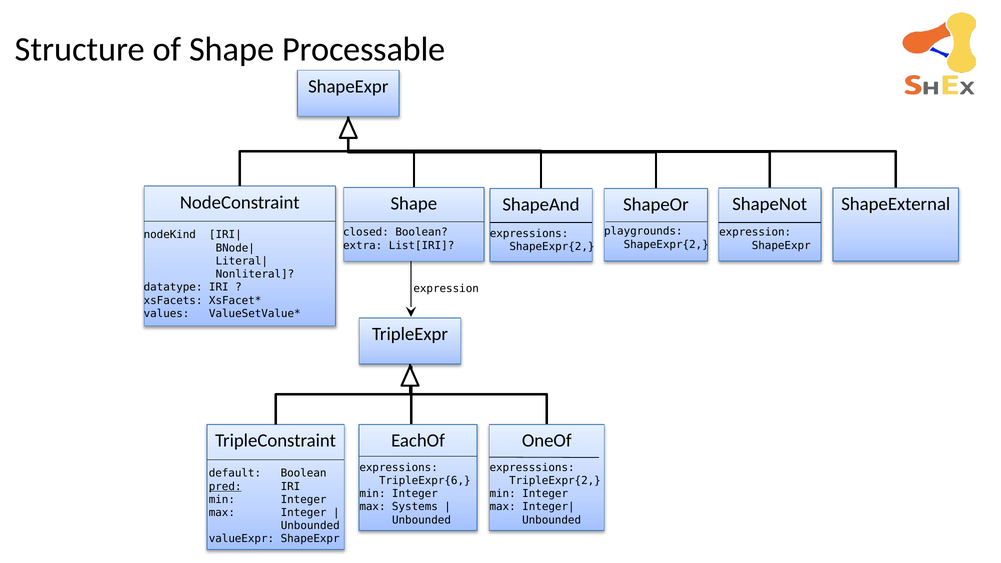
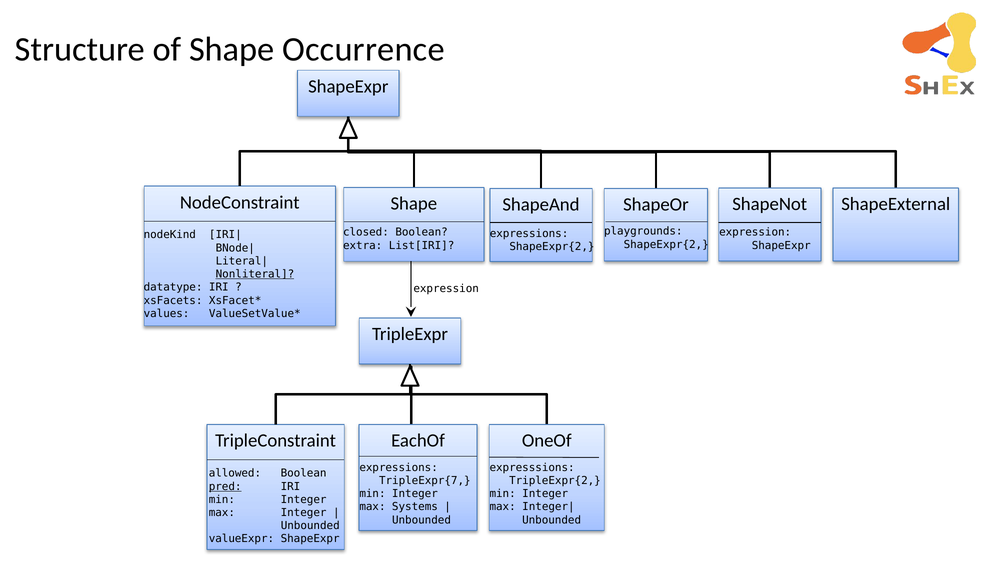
Processable: Processable -> Occurrence
Nonliteral underline: none -> present
default: default -> allowed
TripleExpr{6: TripleExpr{6 -> TripleExpr{7
